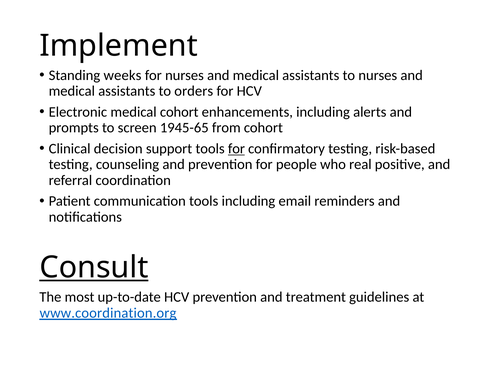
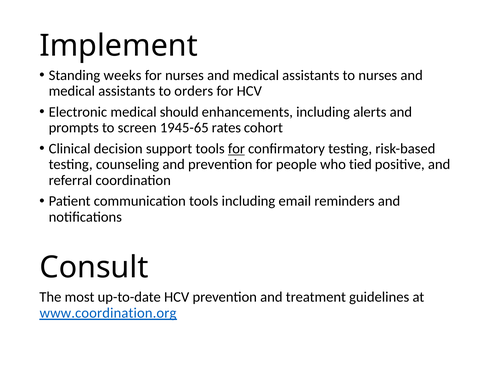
medical cohort: cohort -> should
from: from -> rates
real: real -> tied
Consult underline: present -> none
